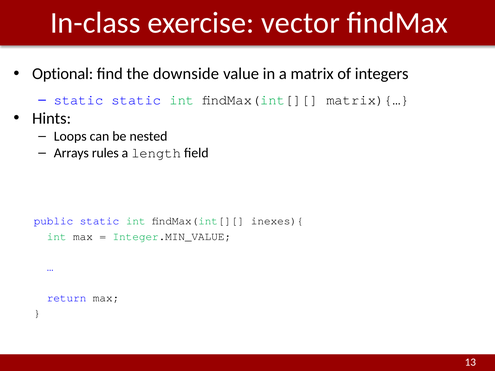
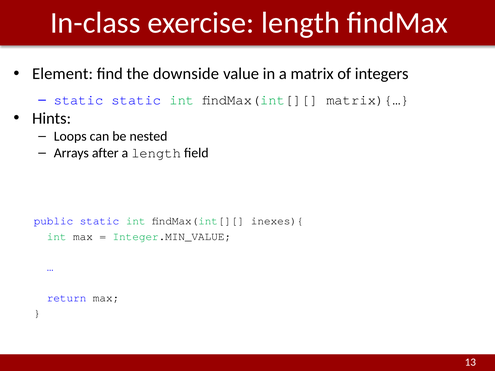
exercise vector: vector -> length
Optional: Optional -> Element
rules: rules -> after
